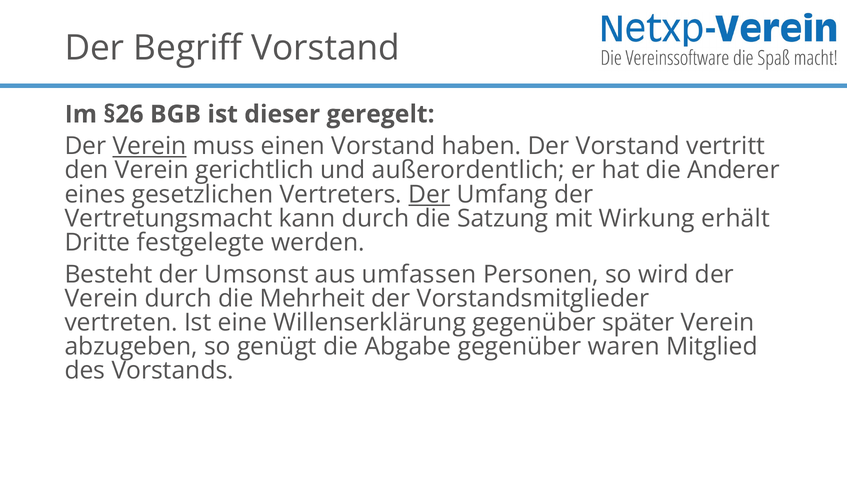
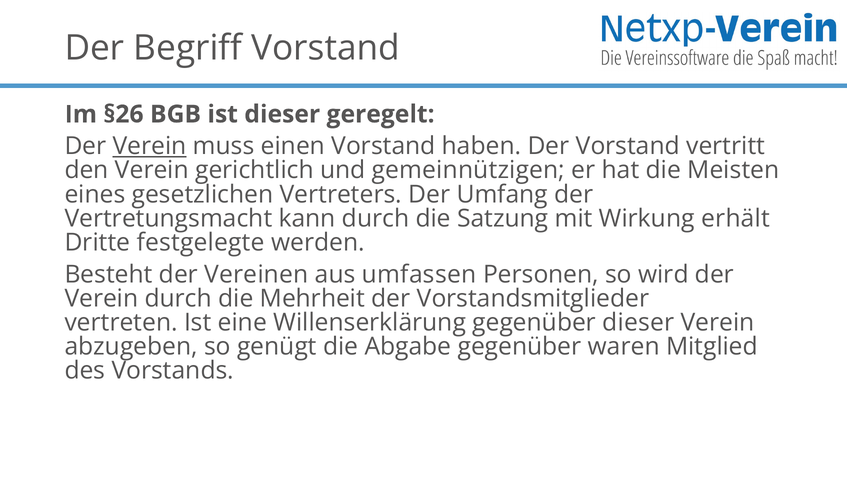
außerordentlich: außerordentlich -> gemeinnützigen
Anderer: Anderer -> Meisten
Der at (429, 194) underline: present -> none
Umsonst: Umsonst -> Vereinen
gegenüber später: später -> dieser
